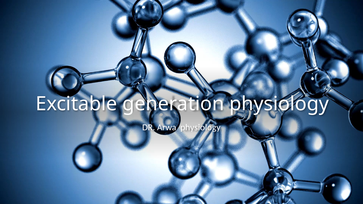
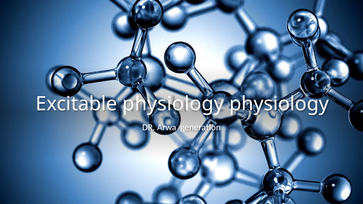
Excitable generation: generation -> physiology
Arwa physiology: physiology -> generation
